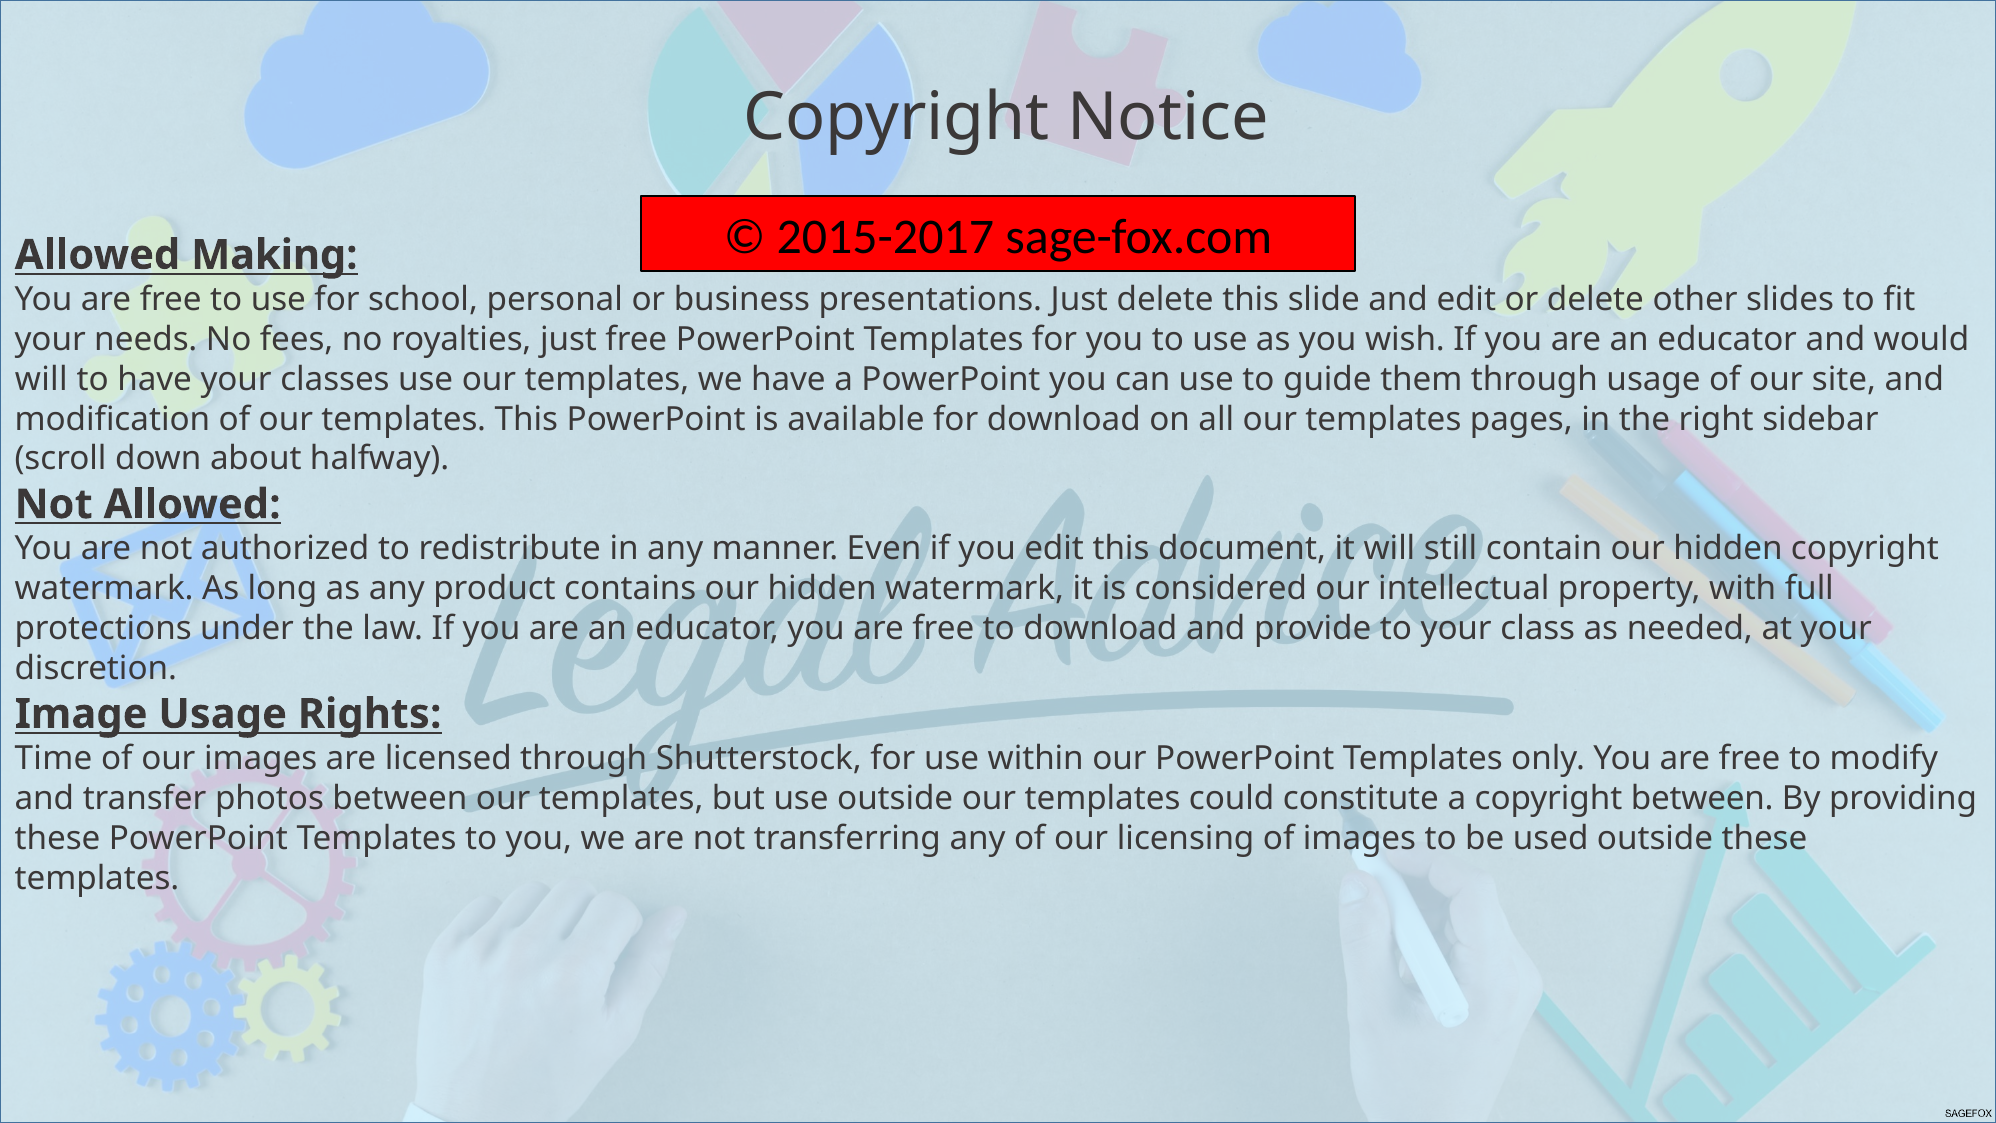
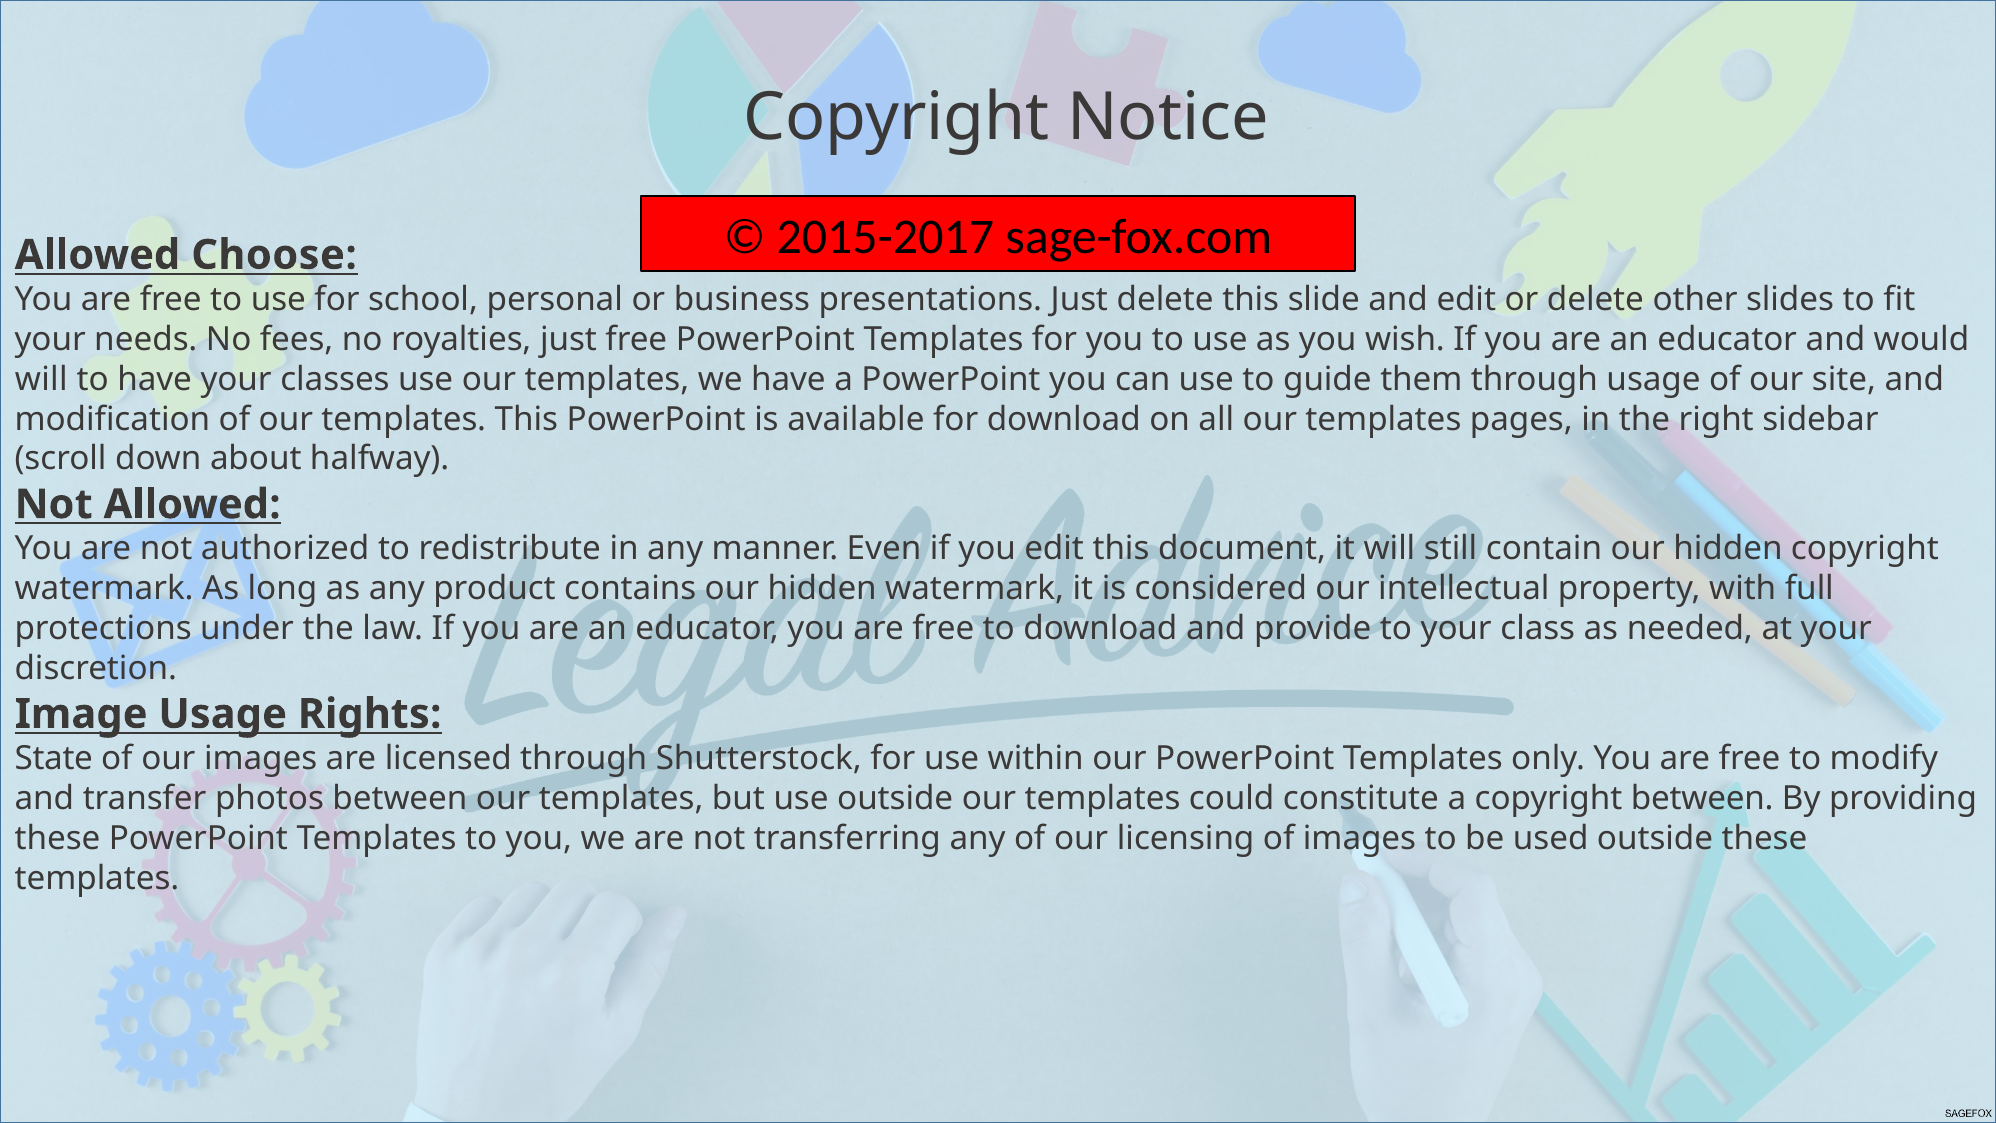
Making: Making -> Choose
Time: Time -> State
